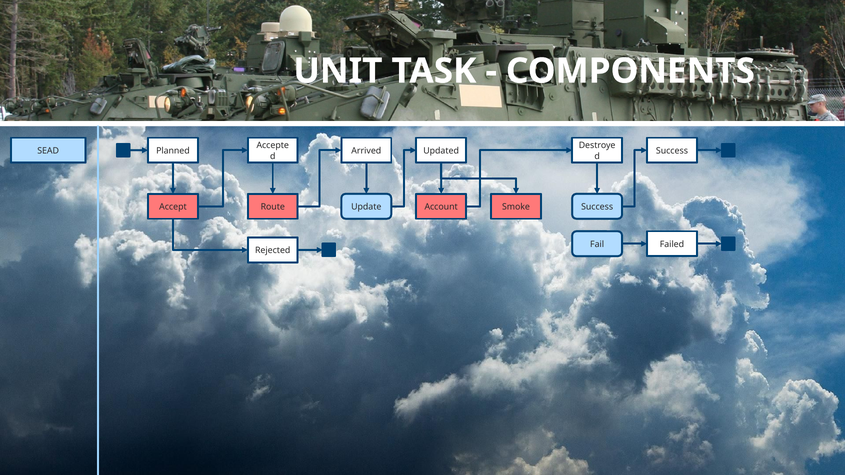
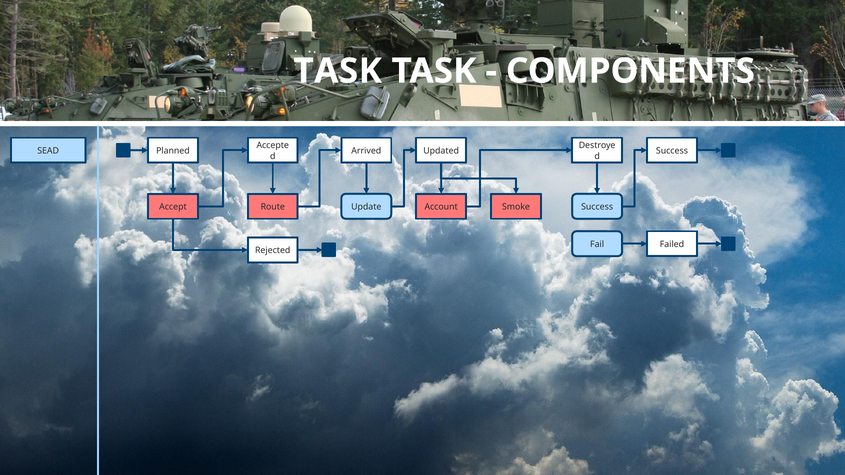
UNIT at (338, 71): UNIT -> TASK
